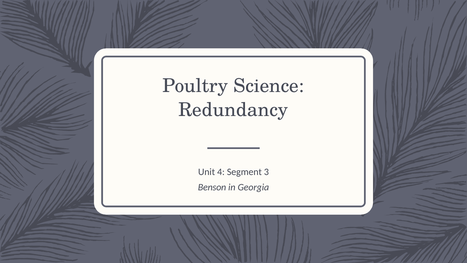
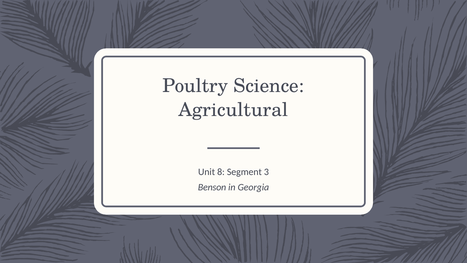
Redundancy: Redundancy -> Agricultural
4: 4 -> 8
